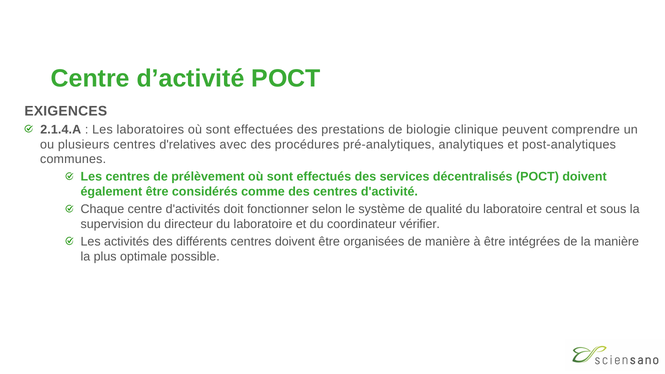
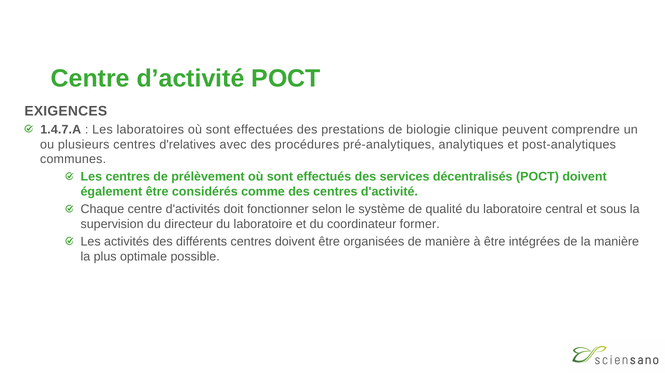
2.1.4.A: 2.1.4.A -> 1.4.7.A
vérifier: vérifier -> former
